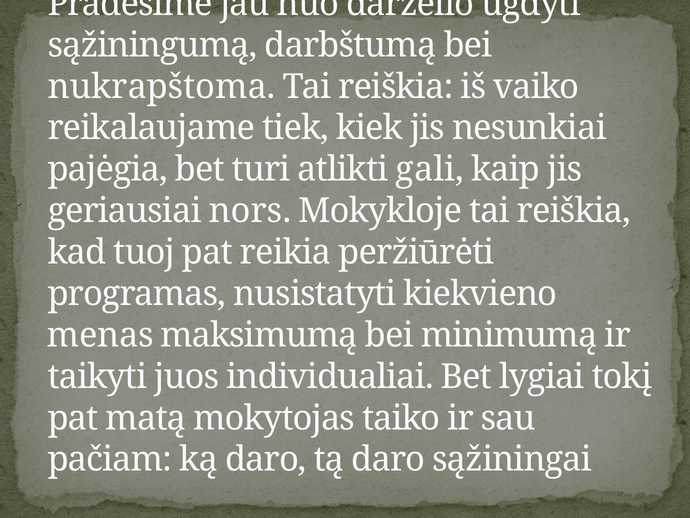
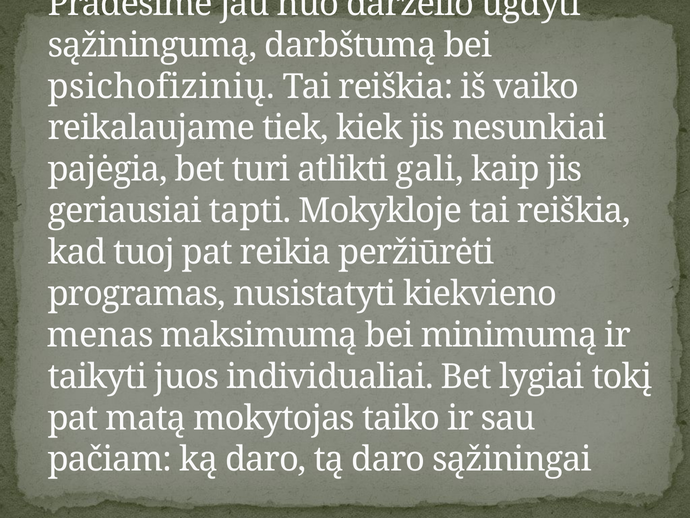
nukrapštoma: nukrapštoma -> psichofizinių
nors: nors -> tapti
